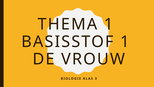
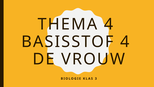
THEMA 1: 1 -> 4
BASISSTOF 1: 1 -> 4
